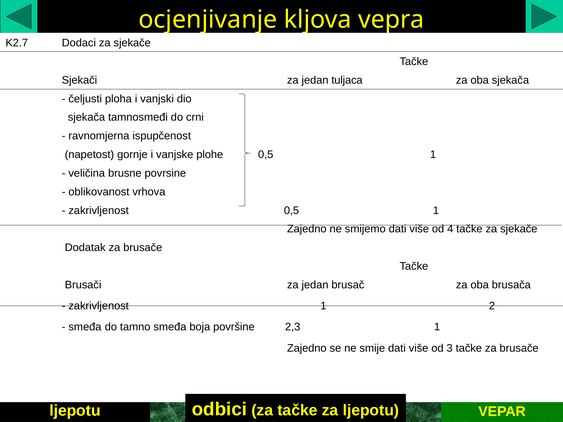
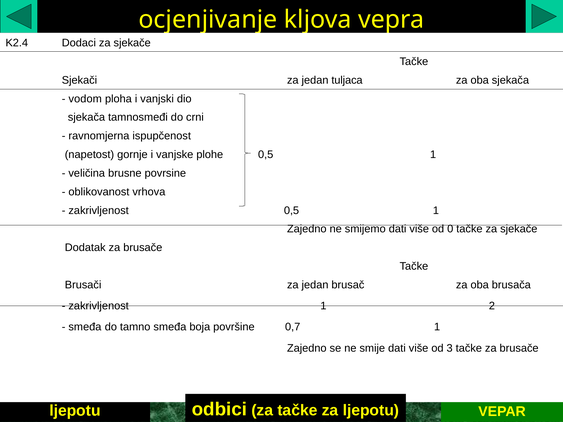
K2.7: K2.7 -> K2.4
čeljusti: čeljusti -> vodom
4: 4 -> 0
2,3: 2,3 -> 0,7
